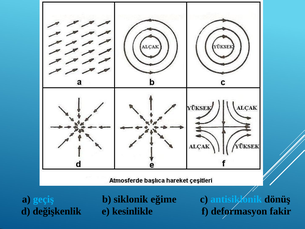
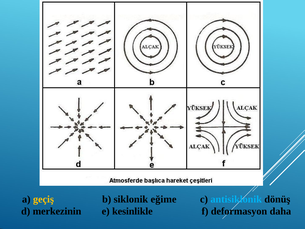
geçiş colour: light blue -> yellow
değişkenlik: değişkenlik -> merkezinin
fakir: fakir -> daha
